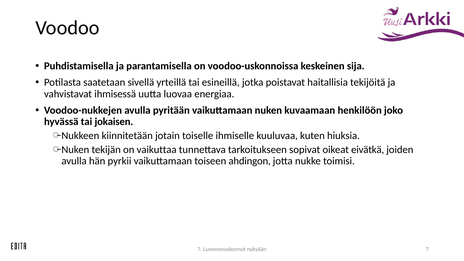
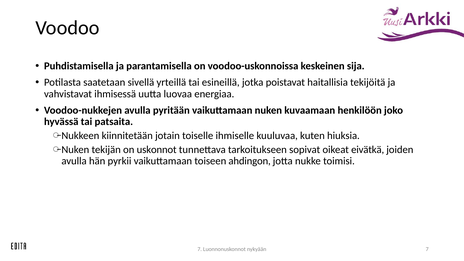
jokaisen: jokaisen -> patsaita
vaikuttaa: vaikuttaa -> uskonnot
